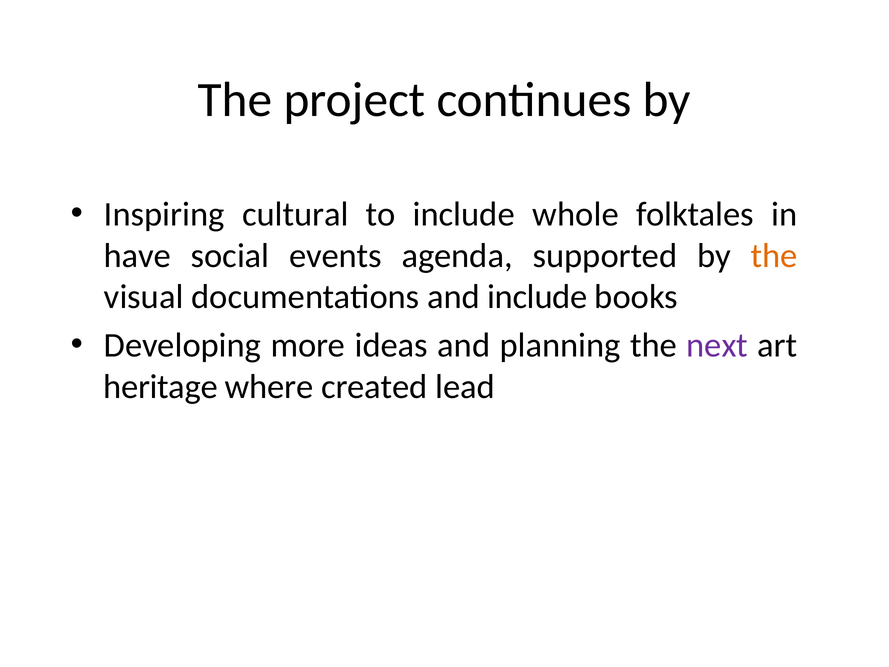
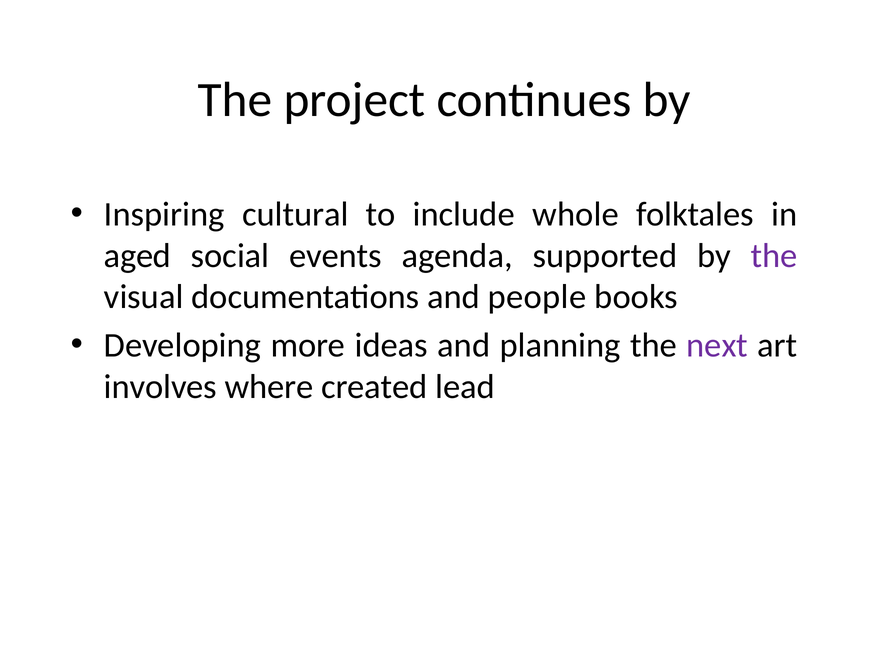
have: have -> aged
the at (774, 256) colour: orange -> purple
and include: include -> people
heritage: heritage -> involves
